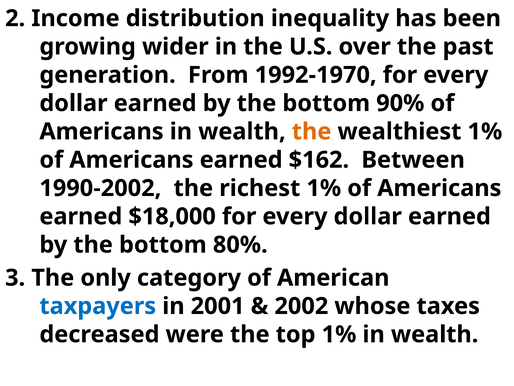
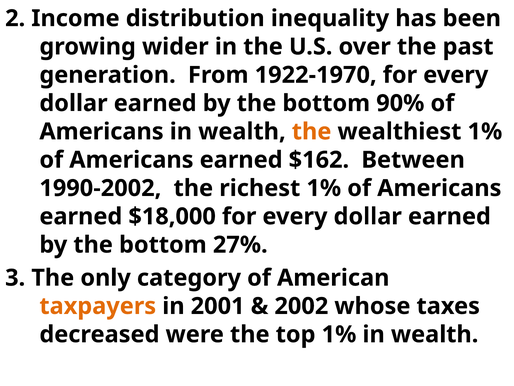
1992-1970: 1992-1970 -> 1922-1970
80%: 80% -> 27%
taxpayers colour: blue -> orange
